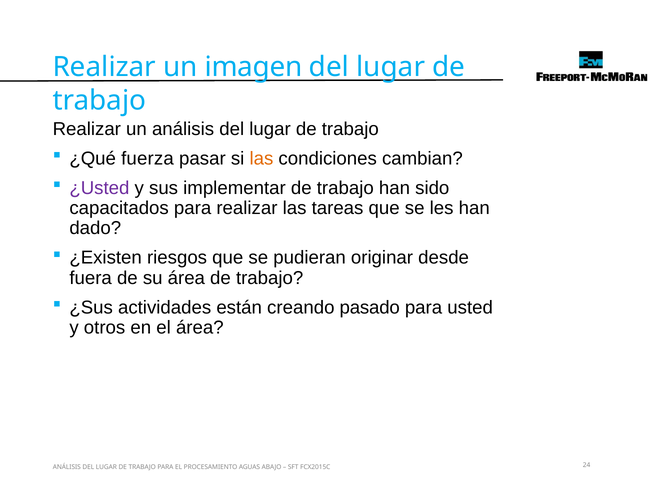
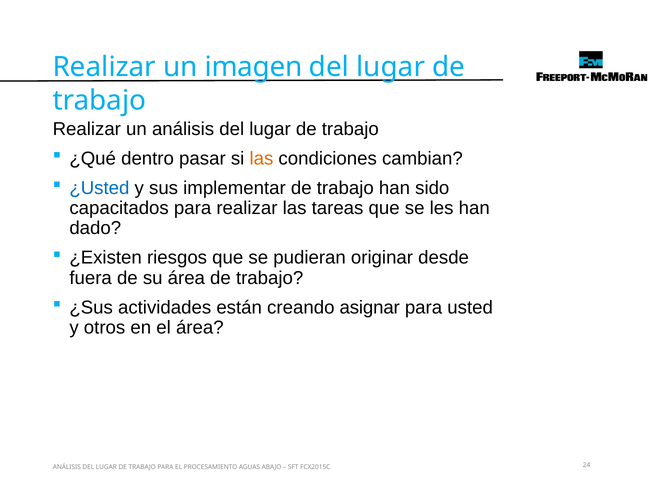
fuerza: fuerza -> dentro
¿Usted colour: purple -> blue
pasado: pasado -> asignar
